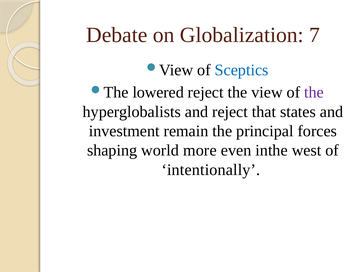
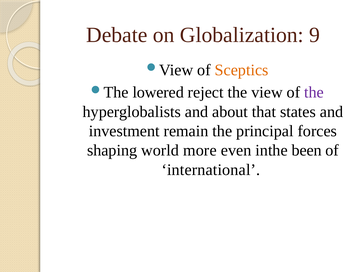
7: 7 -> 9
Sceptics colour: blue -> orange
and reject: reject -> about
west: west -> been
intentionally: intentionally -> international
